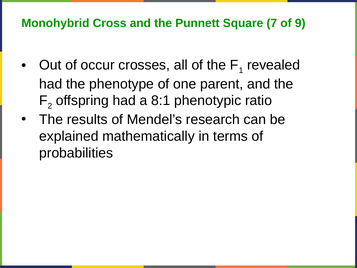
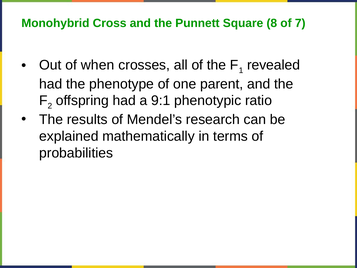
7: 7 -> 8
9: 9 -> 7
occur: occur -> when
8:1: 8:1 -> 9:1
